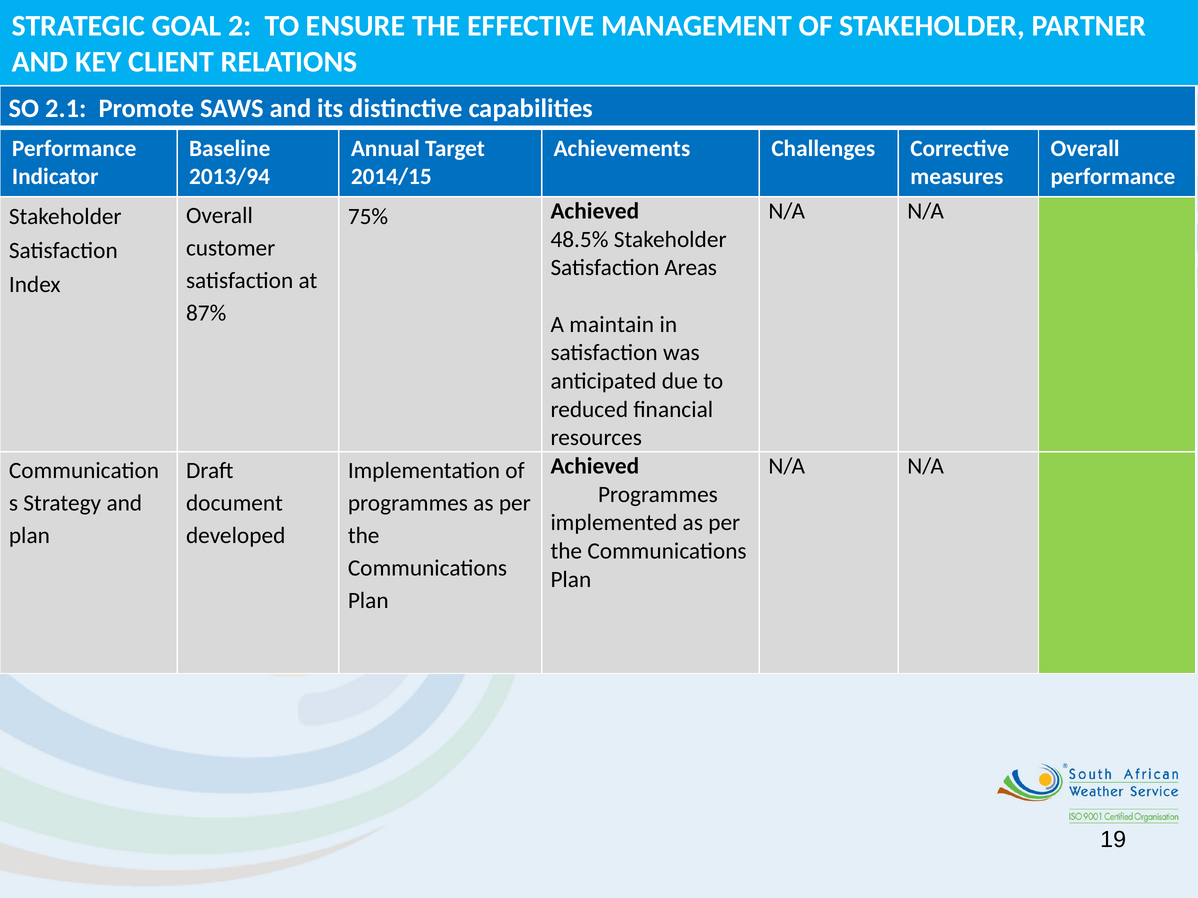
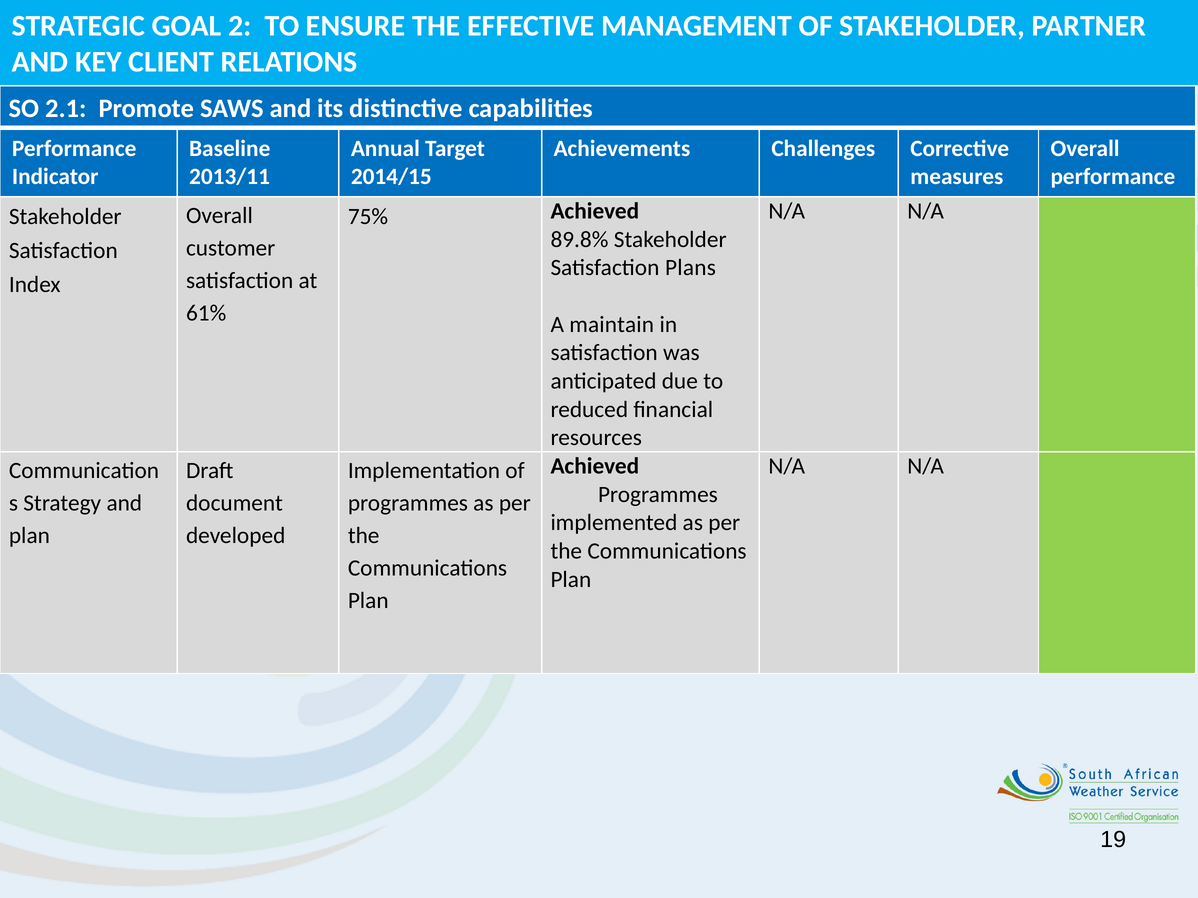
2013/94: 2013/94 -> 2013/11
48.5%: 48.5% -> 89.8%
Areas: Areas -> Plans
87%: 87% -> 61%
